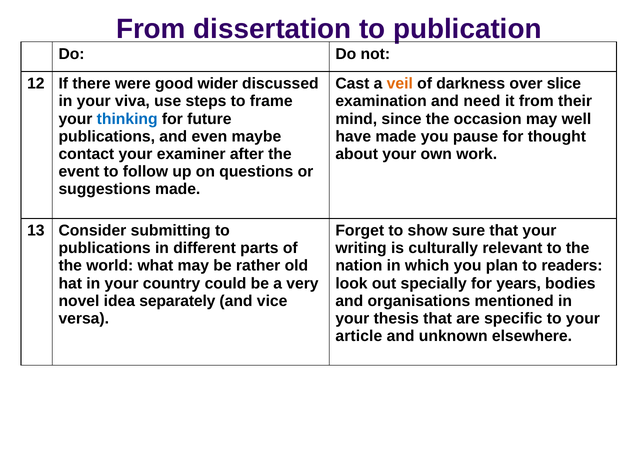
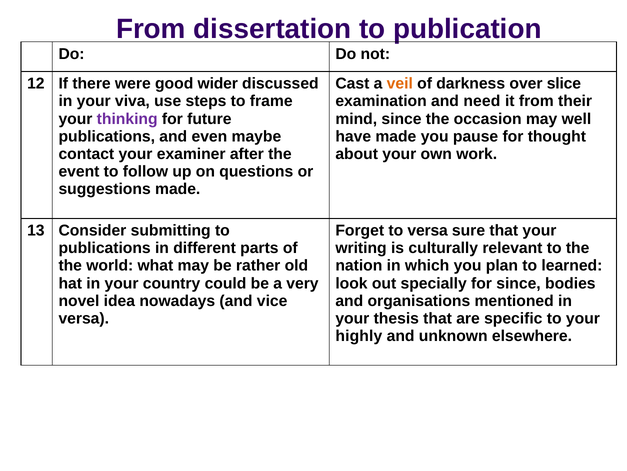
thinking colour: blue -> purple
to show: show -> versa
readers: readers -> learned
for years: years -> since
separately: separately -> nowadays
article: article -> highly
